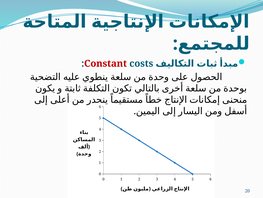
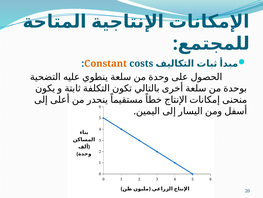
Constant colour: red -> orange
